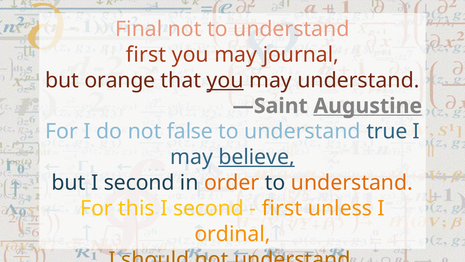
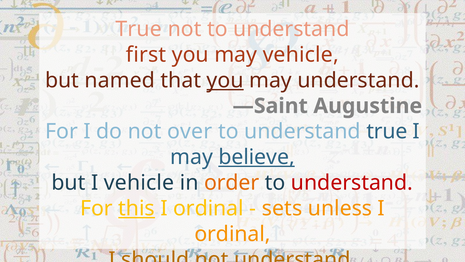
Final at (139, 29): Final -> True
may journal: journal -> vehicle
orange: orange -> named
Augustine underline: present -> none
false: false -> over
but I second: second -> vehicle
understand at (352, 182) colour: orange -> red
this underline: none -> present
second at (208, 208): second -> ordinal
first at (282, 208): first -> sets
